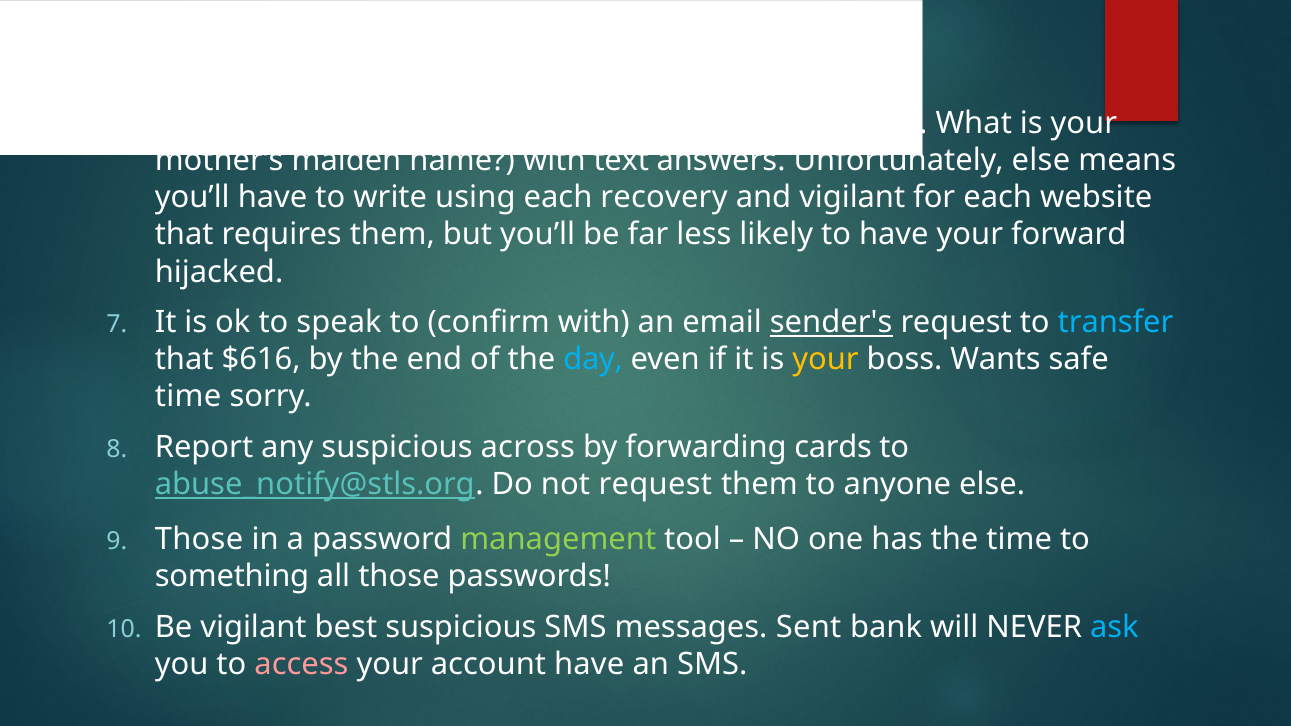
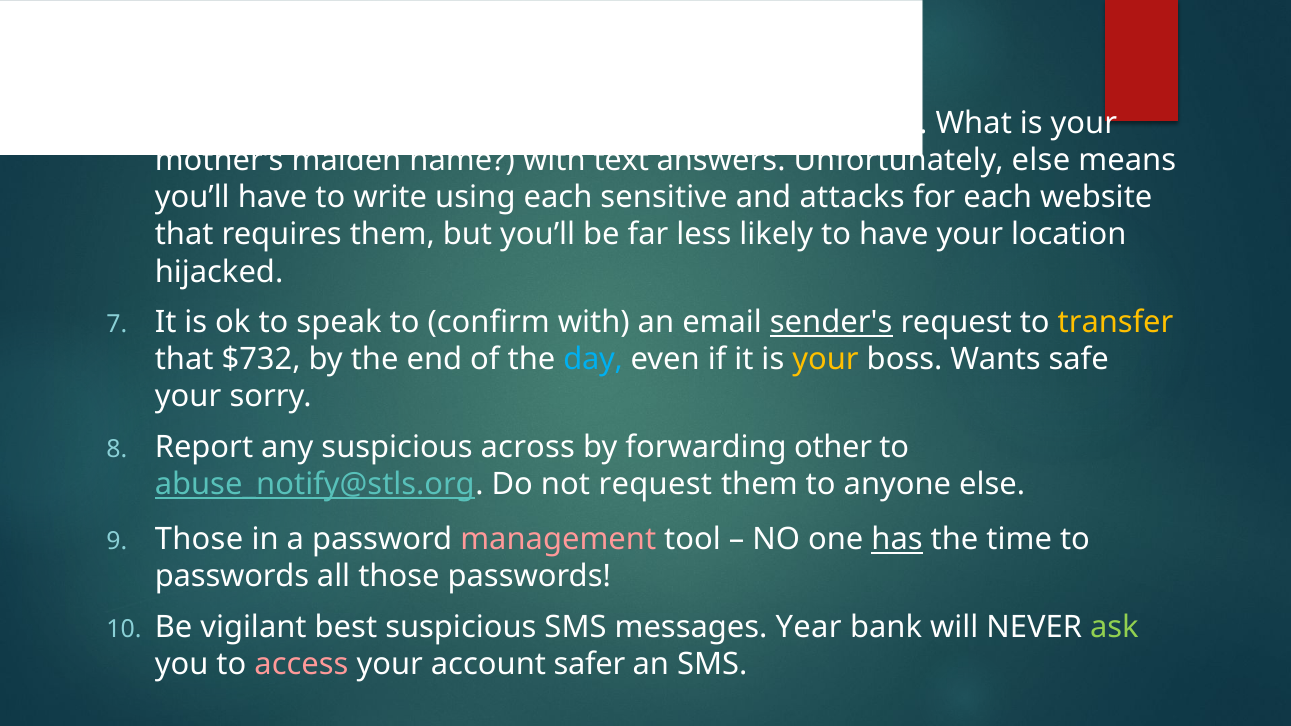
each recovery: recovery -> sensitive
and vigilant: vigilant -> attacks
forward: forward -> location
transfer colour: light blue -> yellow
$616: $616 -> $732
time at (188, 397): time -> your
cards: cards -> other
management colour: light green -> pink
has underline: none -> present
something at (232, 577): something -> passwords
Sent: Sent -> Year
ask colour: light blue -> light green
account have: have -> safer
